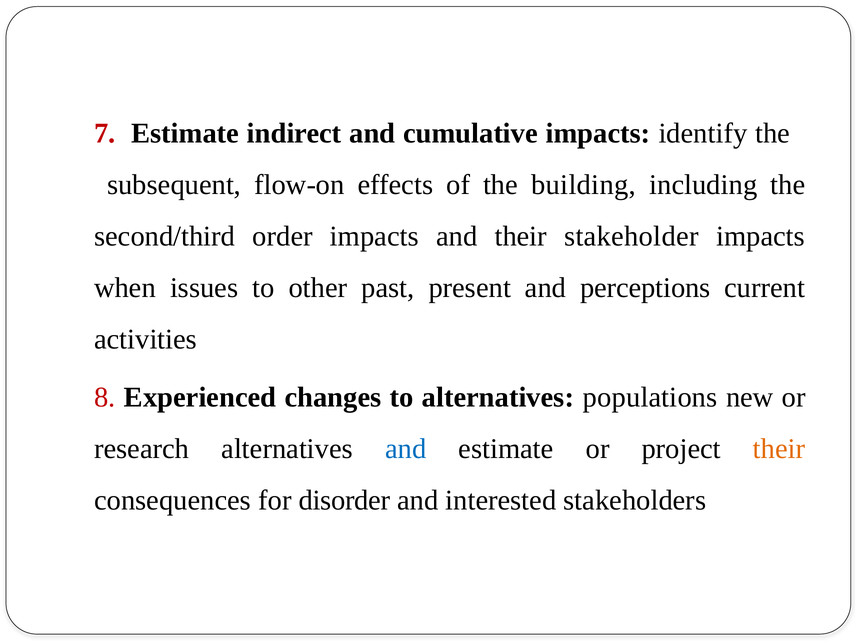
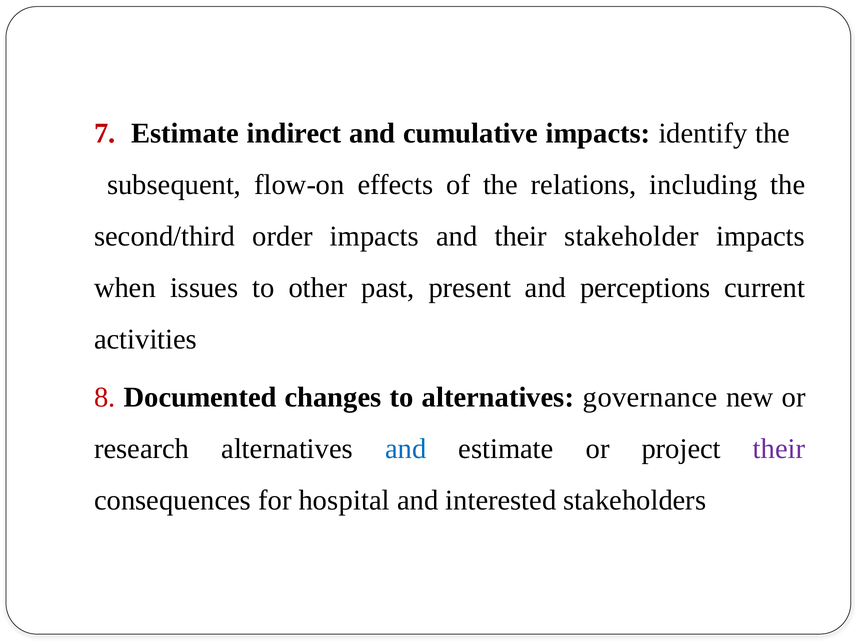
building: building -> relations
Experienced: Experienced -> Documented
populations: populations -> governance
their at (779, 449) colour: orange -> purple
disorder: disorder -> hospital
